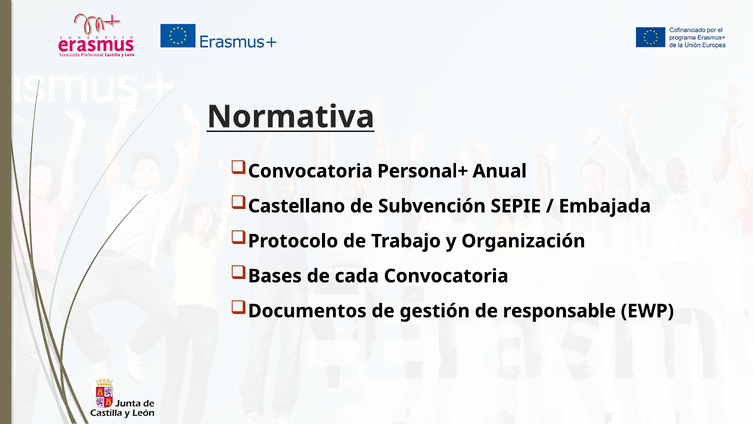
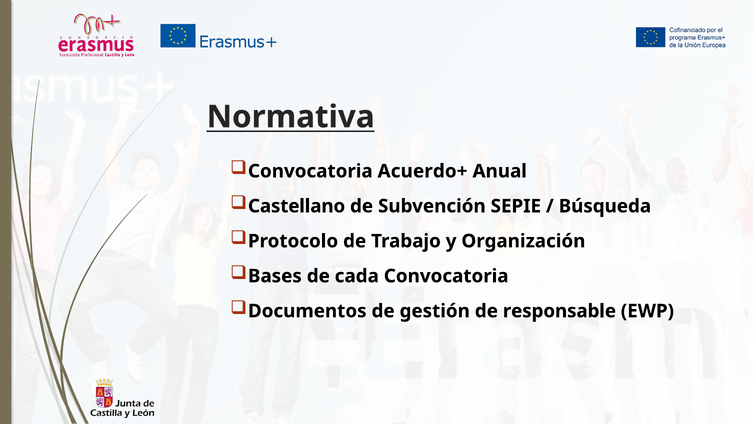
Personal+: Personal+ -> Acuerdo+
Embajada: Embajada -> Búsqueda
